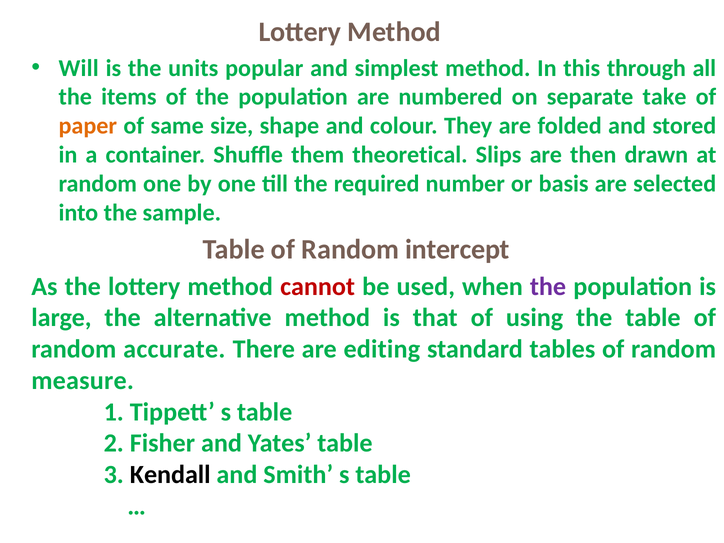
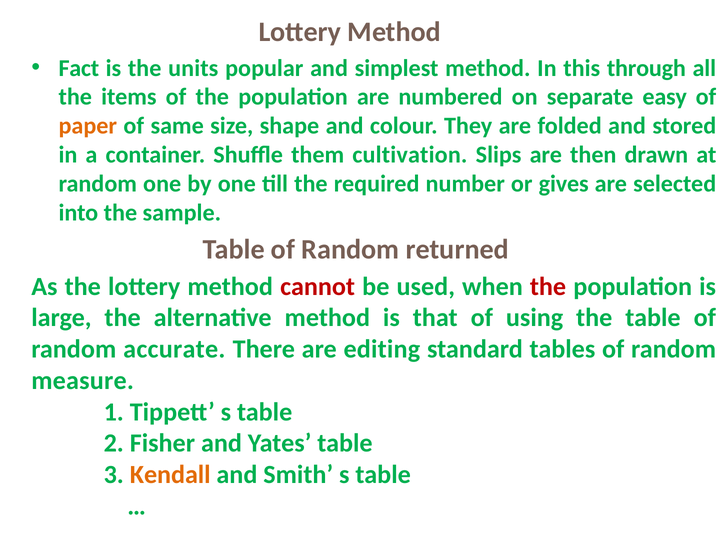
Will: Will -> Fact
take: take -> easy
theoretical: theoretical -> cultivation
basis: basis -> gives
intercept: intercept -> returned
the at (548, 287) colour: purple -> red
Kendall colour: black -> orange
